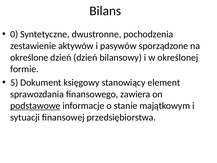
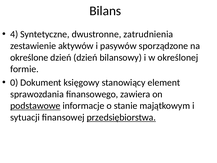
0: 0 -> 4
pochodzenia: pochodzenia -> zatrudnienia
5: 5 -> 0
przedsiębiorstwa underline: none -> present
